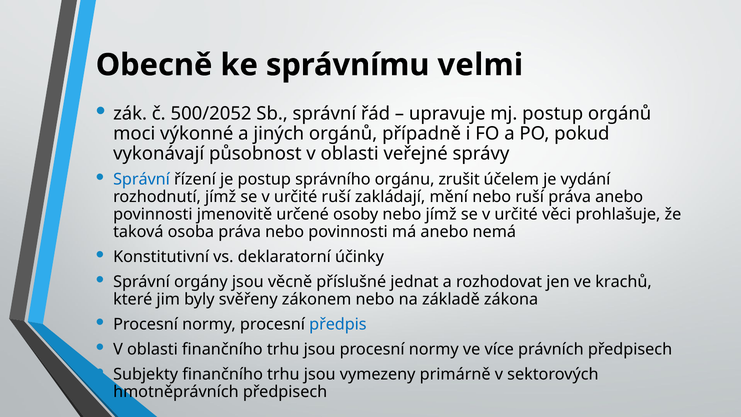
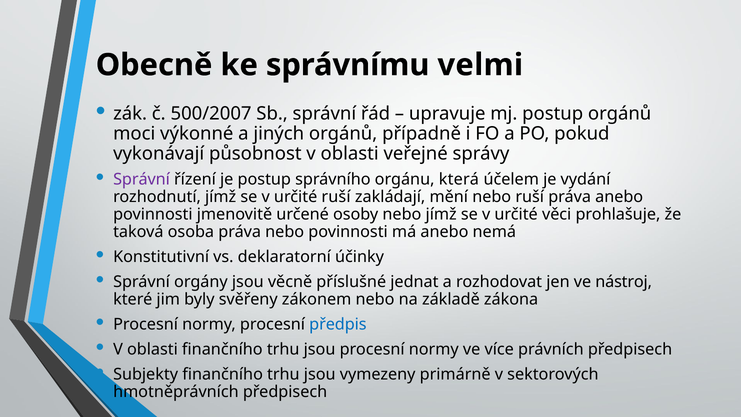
500/2052: 500/2052 -> 500/2007
Správní at (142, 179) colour: blue -> purple
zrušit: zrušit -> která
krachů: krachů -> nástroj
